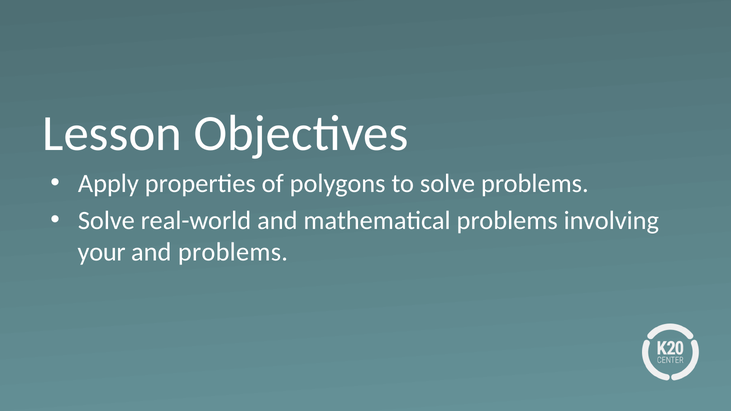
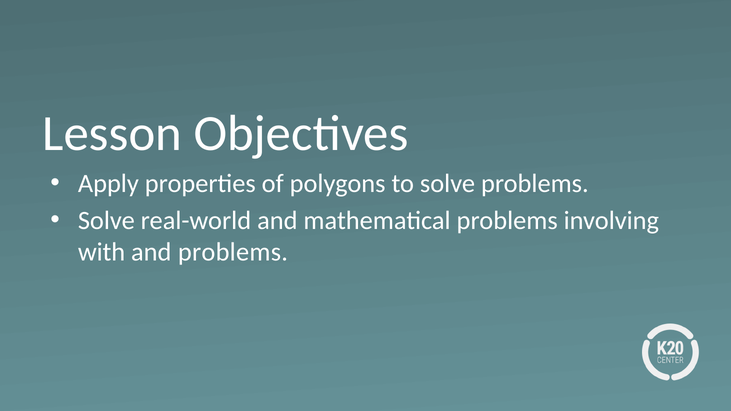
your: your -> with
